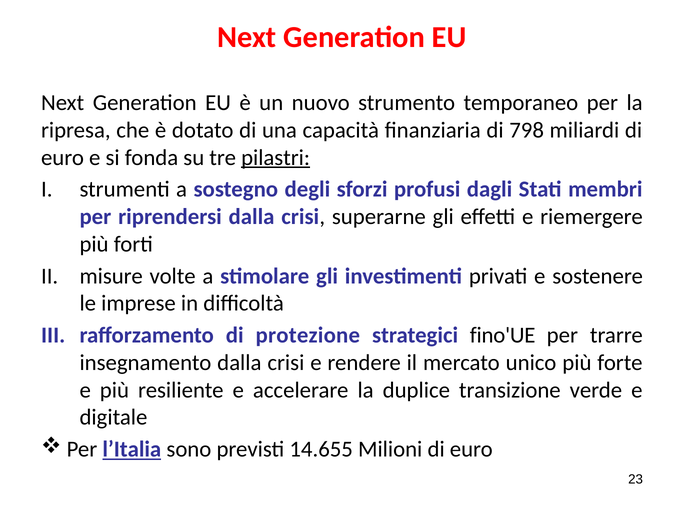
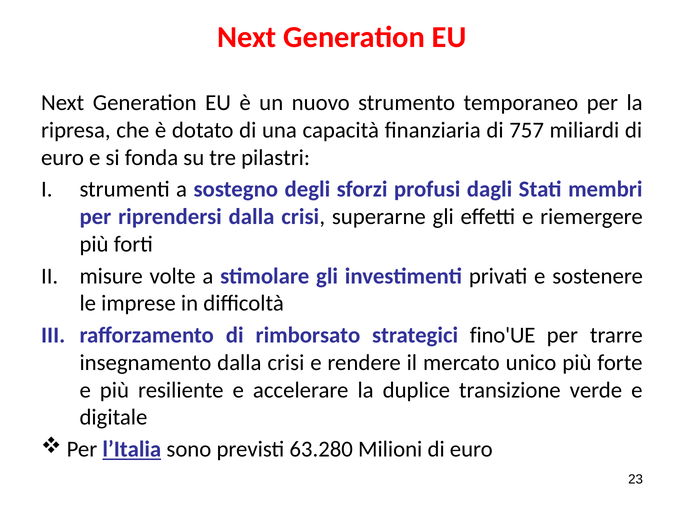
798: 798 -> 757
pilastri underline: present -> none
protezione: protezione -> rimborsato
14.655: 14.655 -> 63.280
